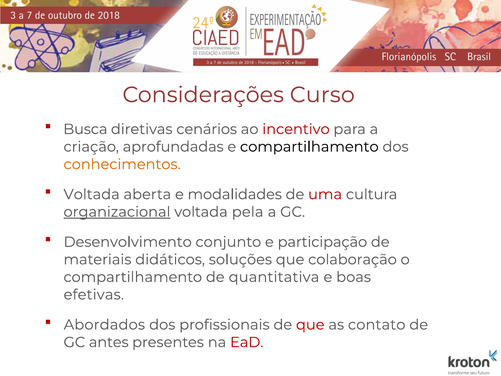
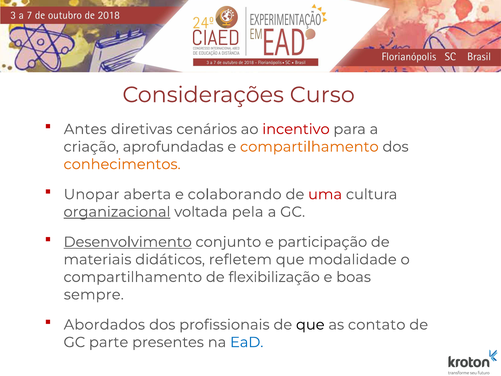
Busca: Busca -> Antes
compartilhamento at (309, 147) colour: black -> orange
Voltada at (92, 194): Voltada -> Unopar
modalidades: modalidades -> colaborando
Desenvolvimento underline: none -> present
soluções: soluções -> refletem
colaboração: colaboração -> modalidade
quantitativa: quantitativa -> flexibilização
efetivas: efetivas -> sempre
que at (310, 325) colour: red -> black
antes: antes -> parte
EaD colour: red -> blue
